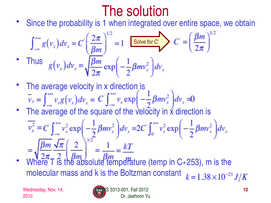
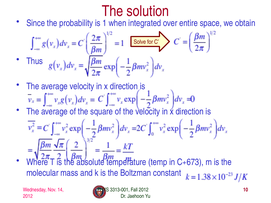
C+253: C+253 -> C+673
